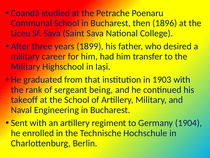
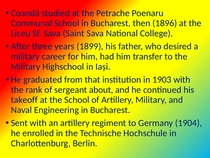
being: being -> about
